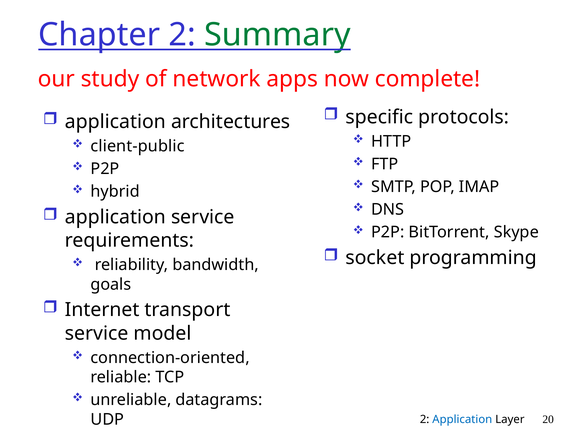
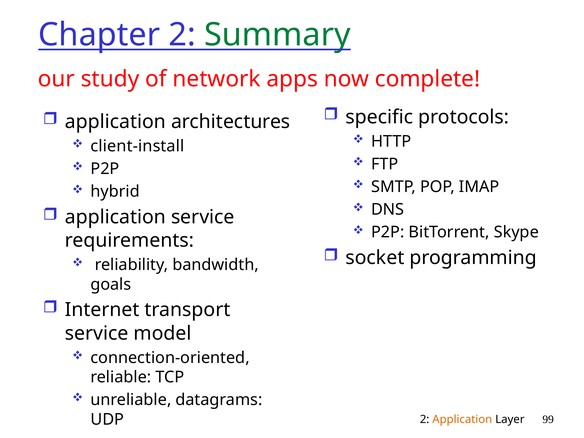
client-public: client-public -> client-install
Application at (462, 419) colour: blue -> orange
20: 20 -> 99
